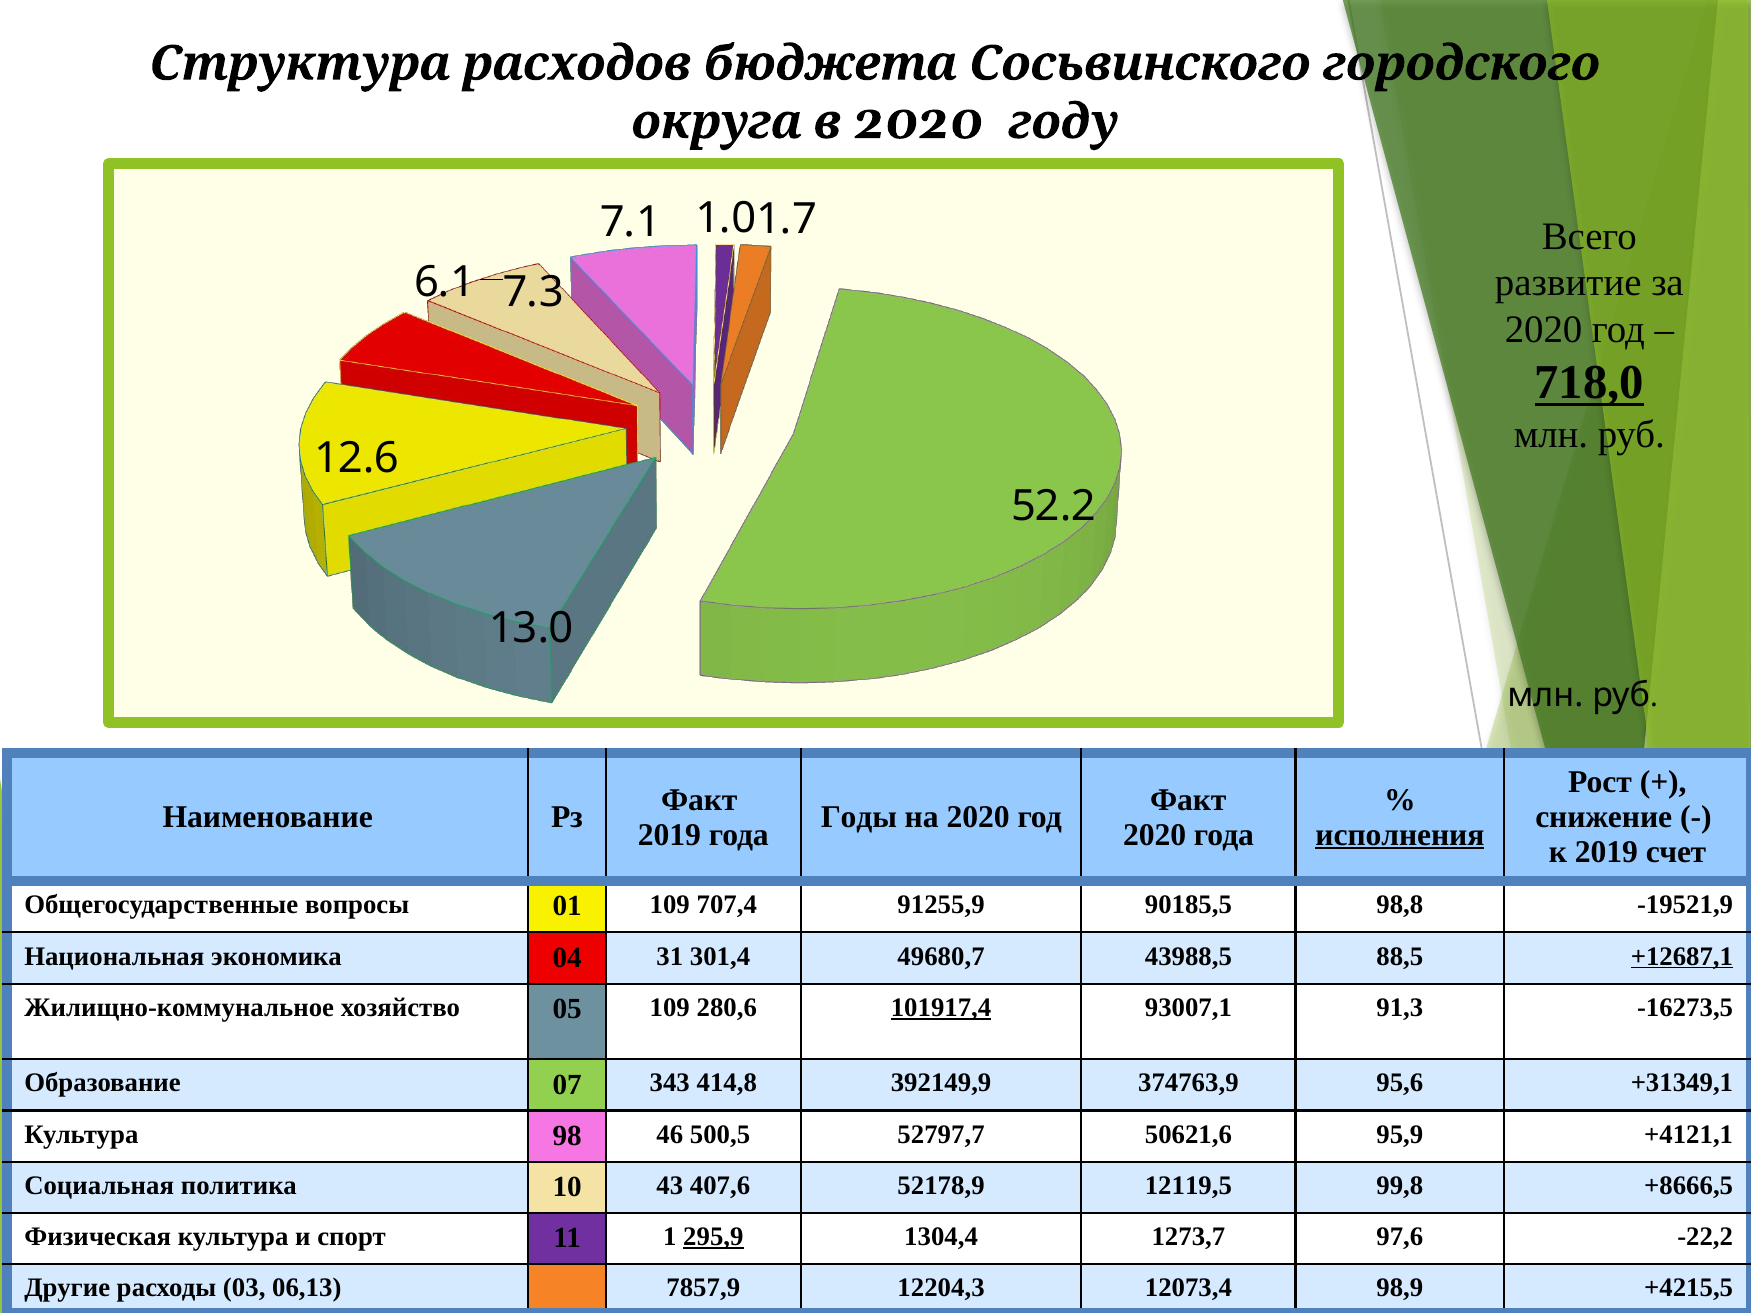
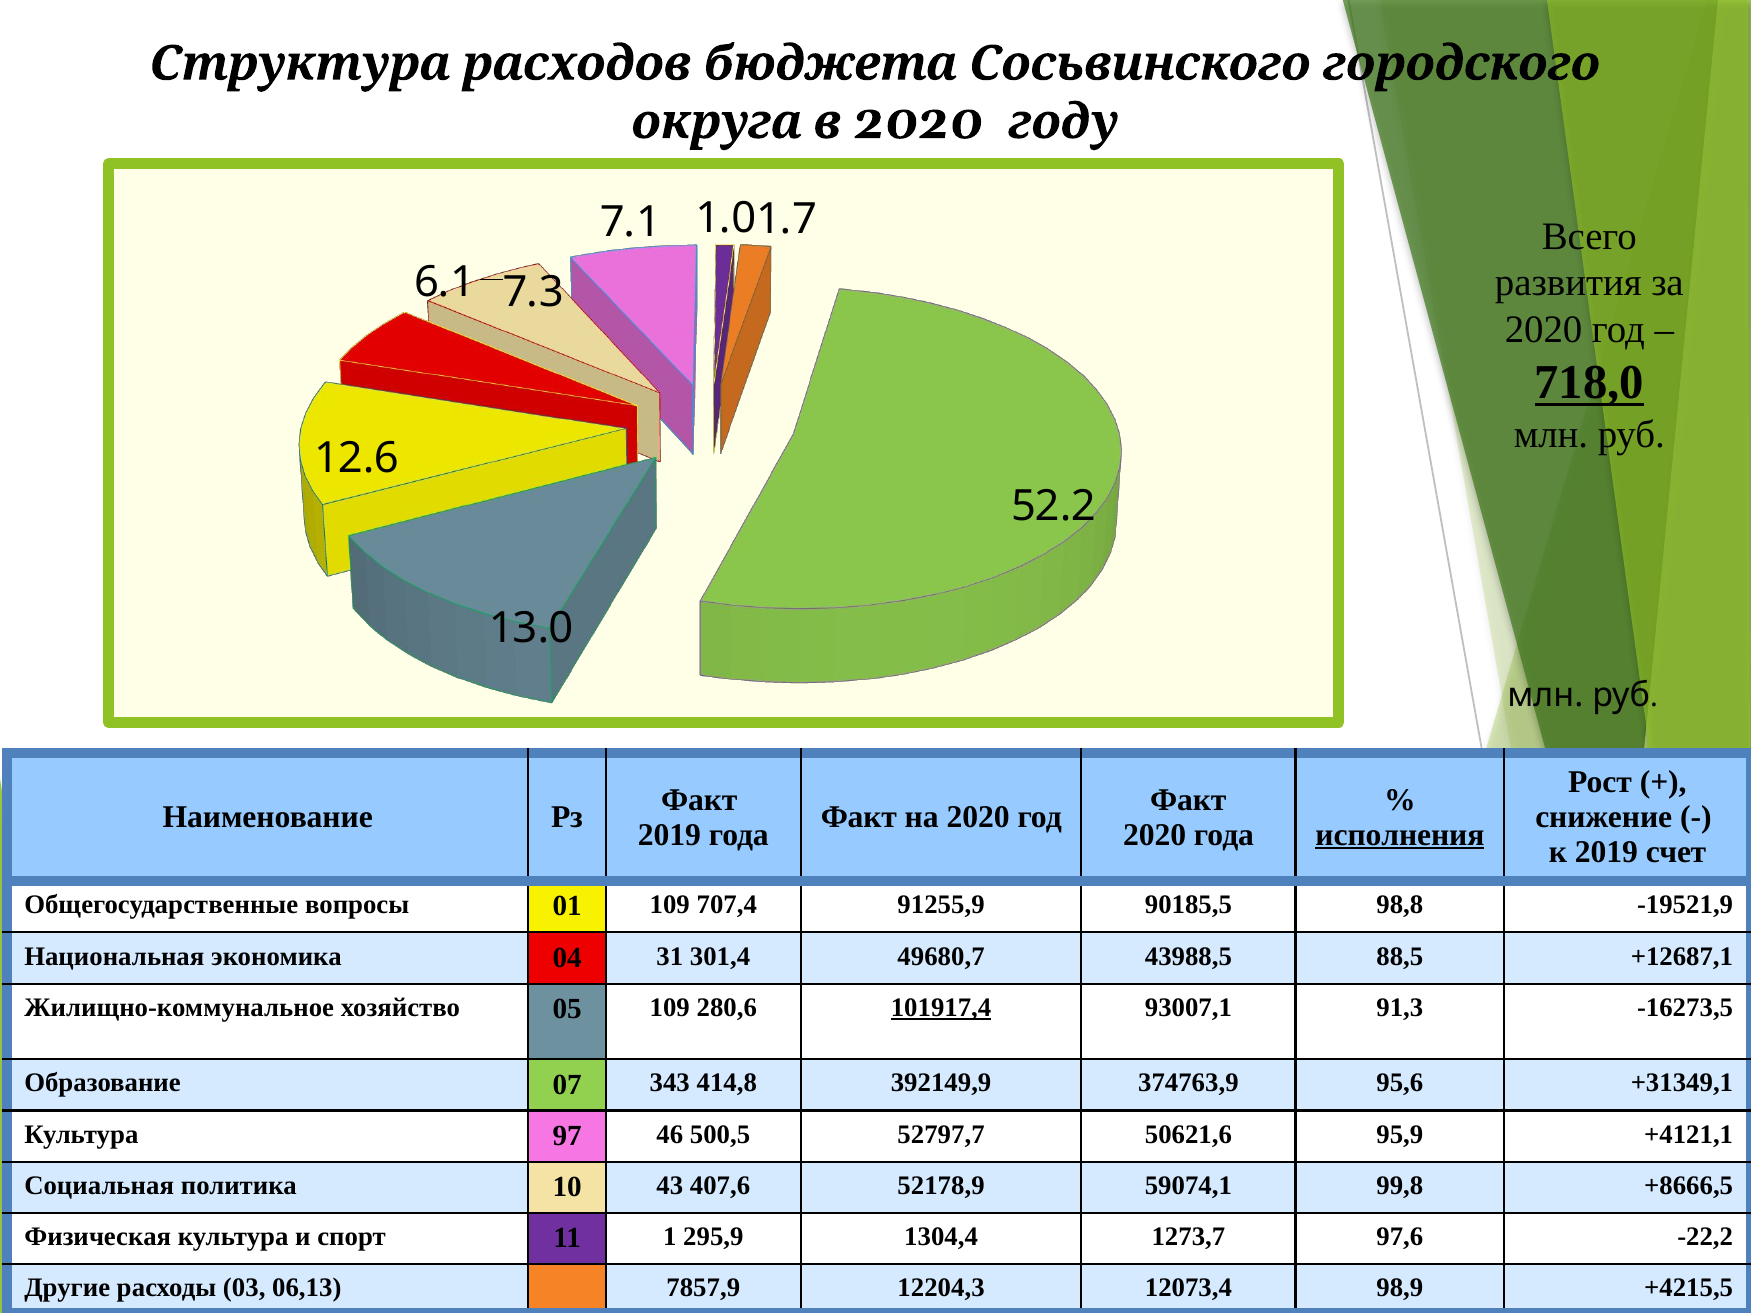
развитие: развитие -> развития
Годы at (859, 817): Годы -> Факт
+12687,1 underline: present -> none
98: 98 -> 97
12119,5: 12119,5 -> 59074,1
295,9 underline: present -> none
